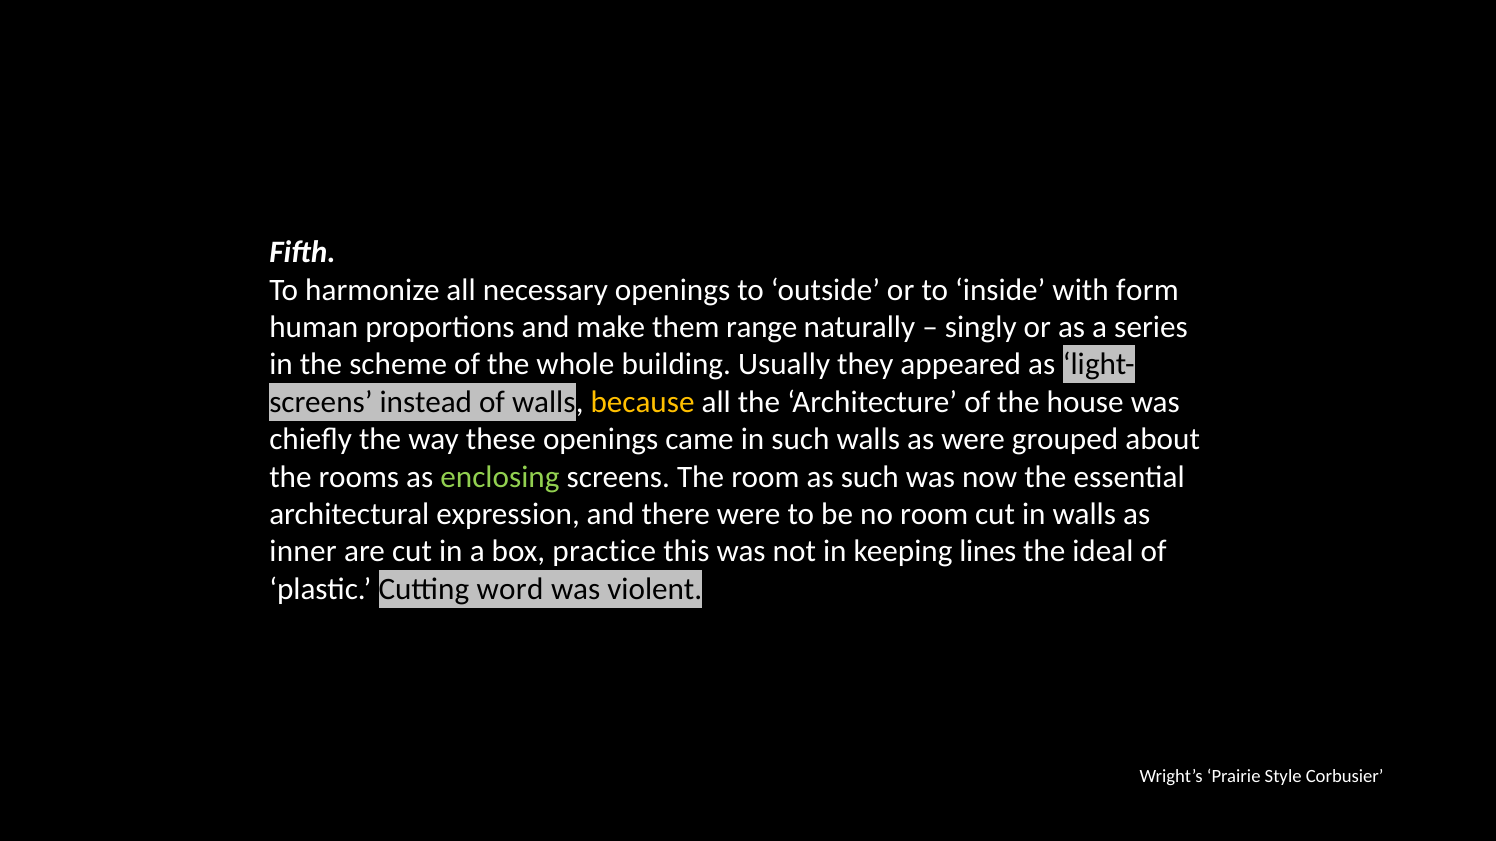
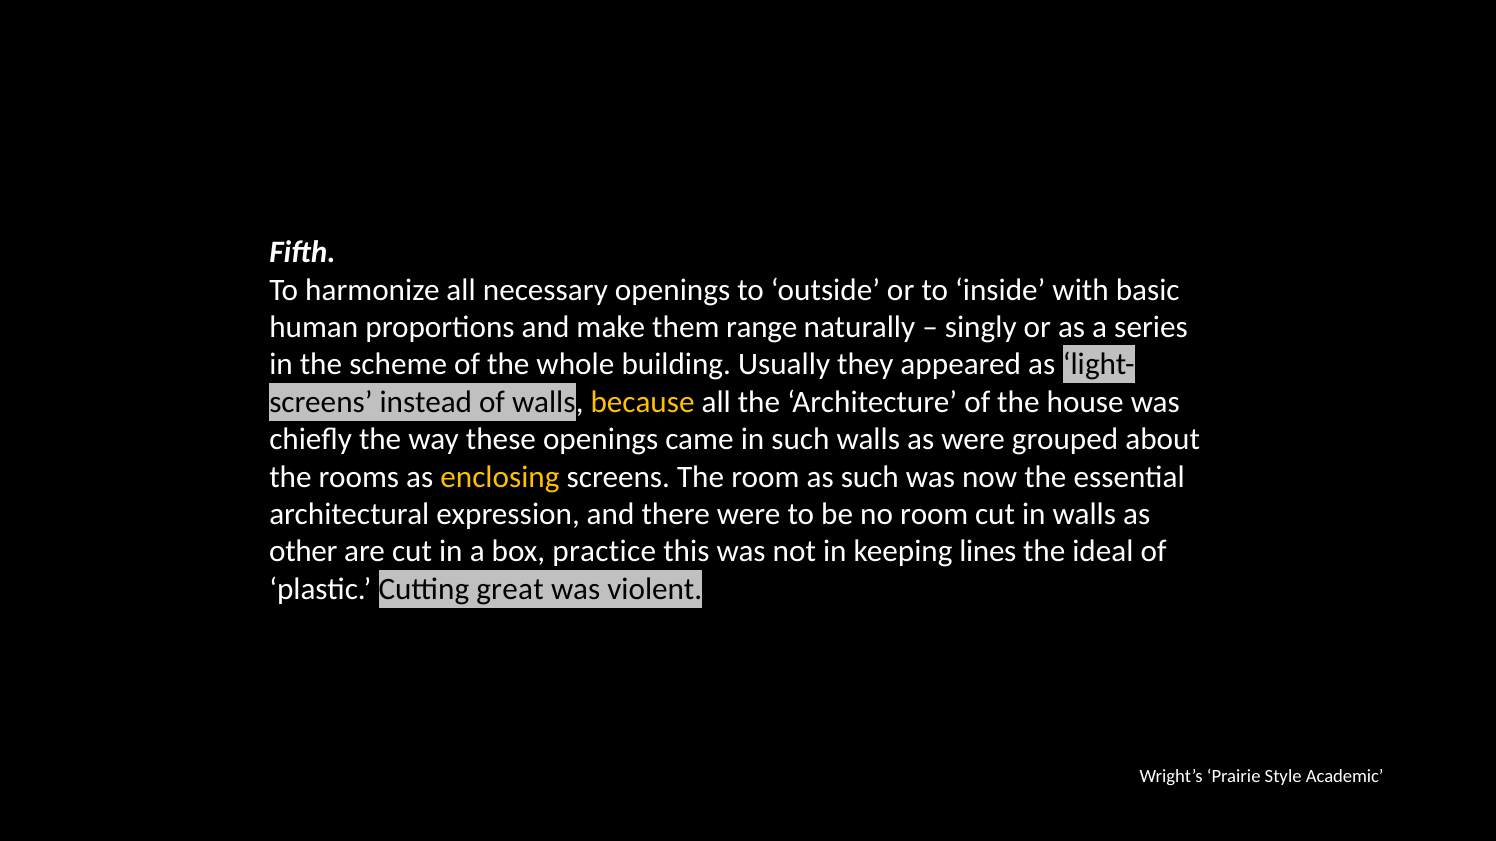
form: form -> basic
enclosing colour: light green -> yellow
inner: inner -> other
word: word -> great
Corbusier: Corbusier -> Academic
